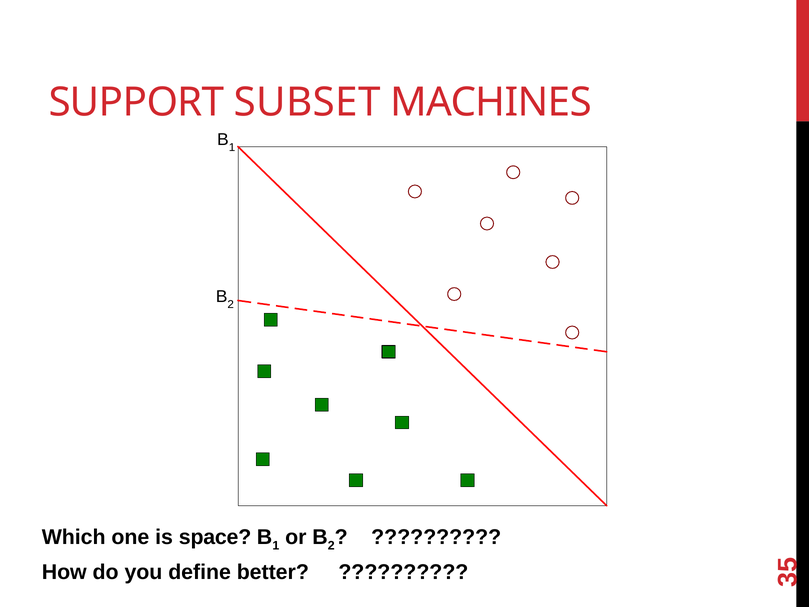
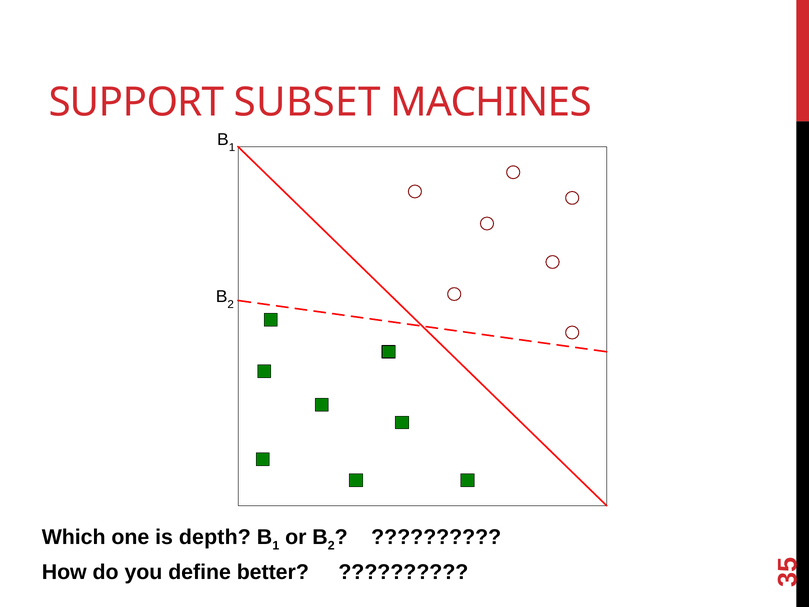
space: space -> depth
